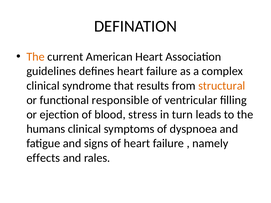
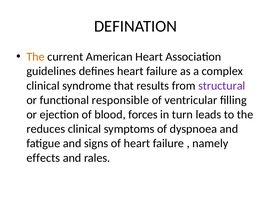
structural colour: orange -> purple
stress: stress -> forces
humans: humans -> reduces
